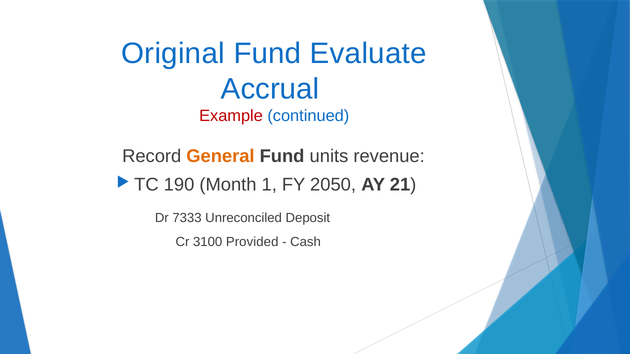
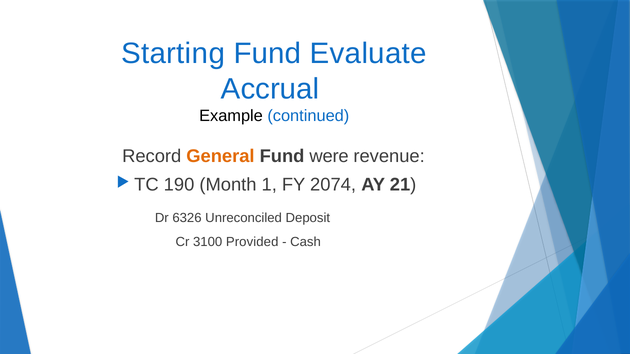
Original: Original -> Starting
Example colour: red -> black
units: units -> were
2050: 2050 -> 2074
7333: 7333 -> 6326
